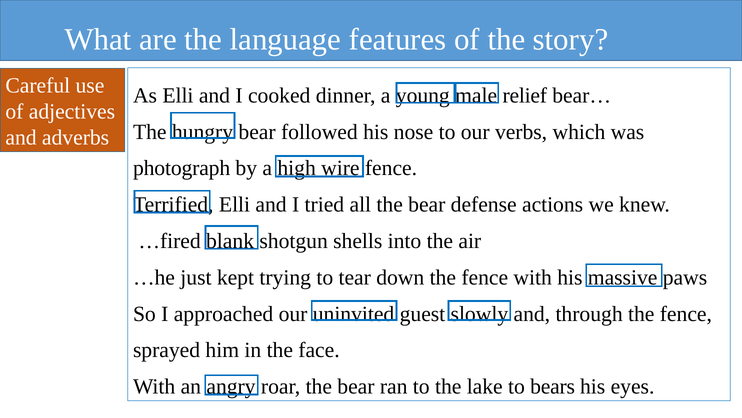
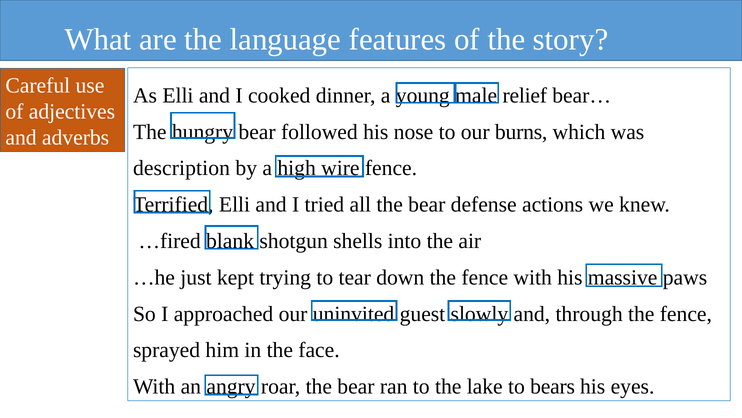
verbs: verbs -> burns
photograph: photograph -> description
